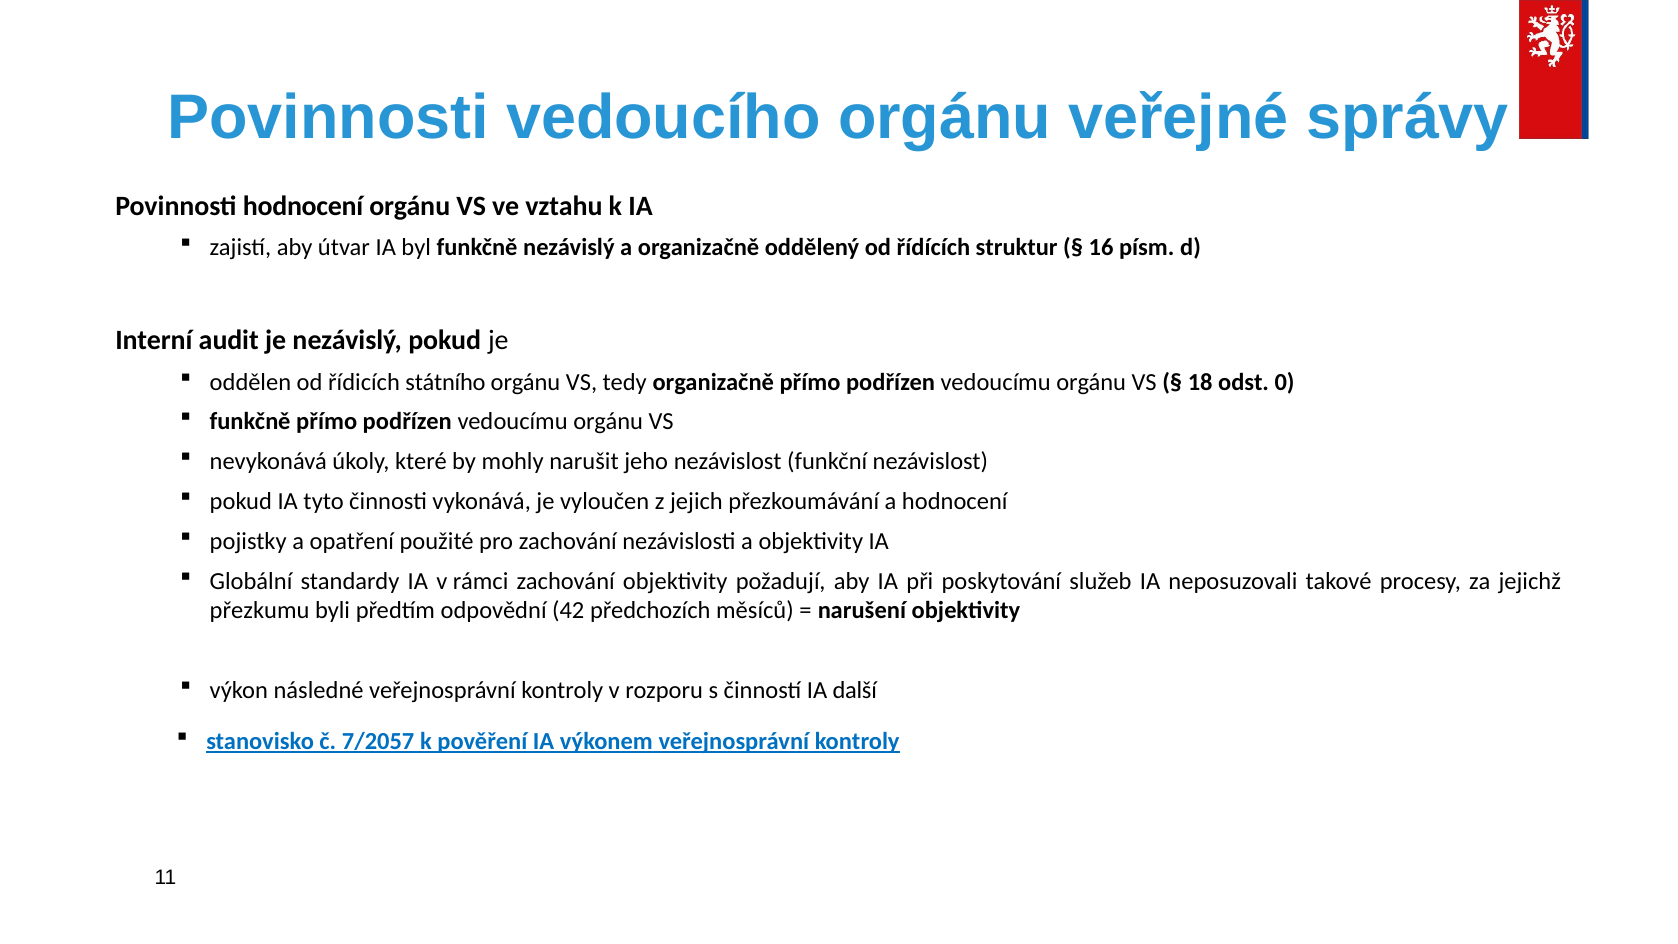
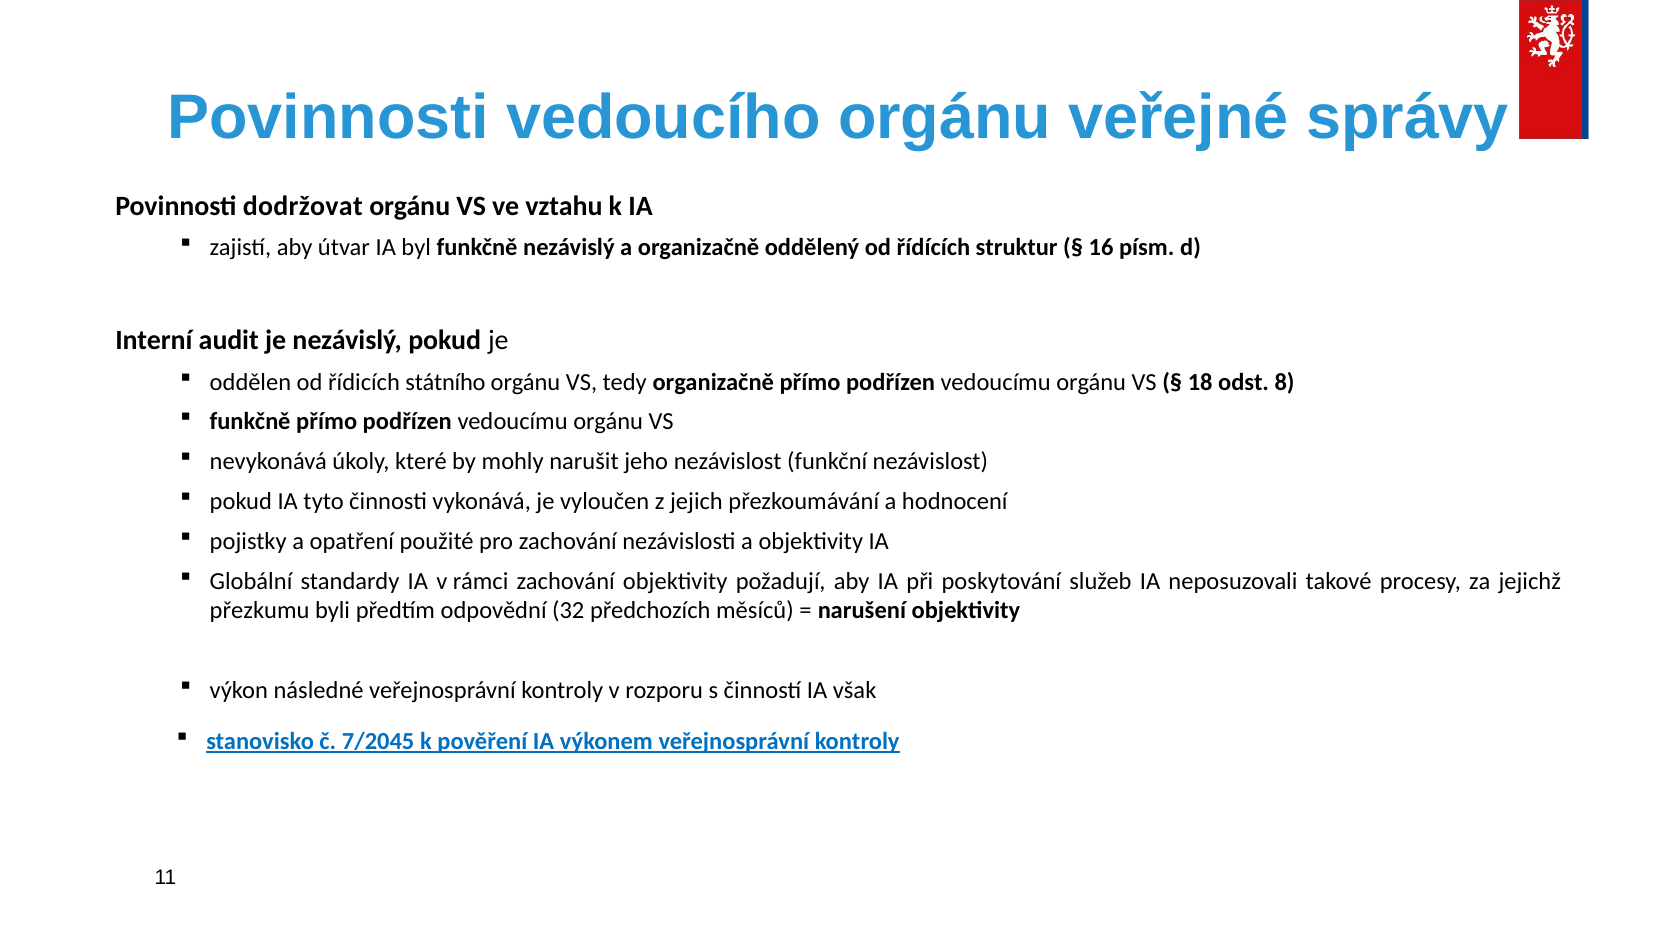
Povinnosti hodnocení: hodnocení -> dodržovat
0: 0 -> 8
42: 42 -> 32
další: další -> však
7/2057: 7/2057 -> 7/2045
